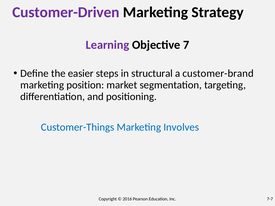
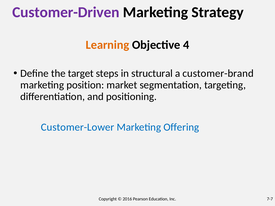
Learning colour: purple -> orange
7: 7 -> 4
easier: easier -> target
Customer-Things: Customer-Things -> Customer-Lower
Involves: Involves -> Offering
